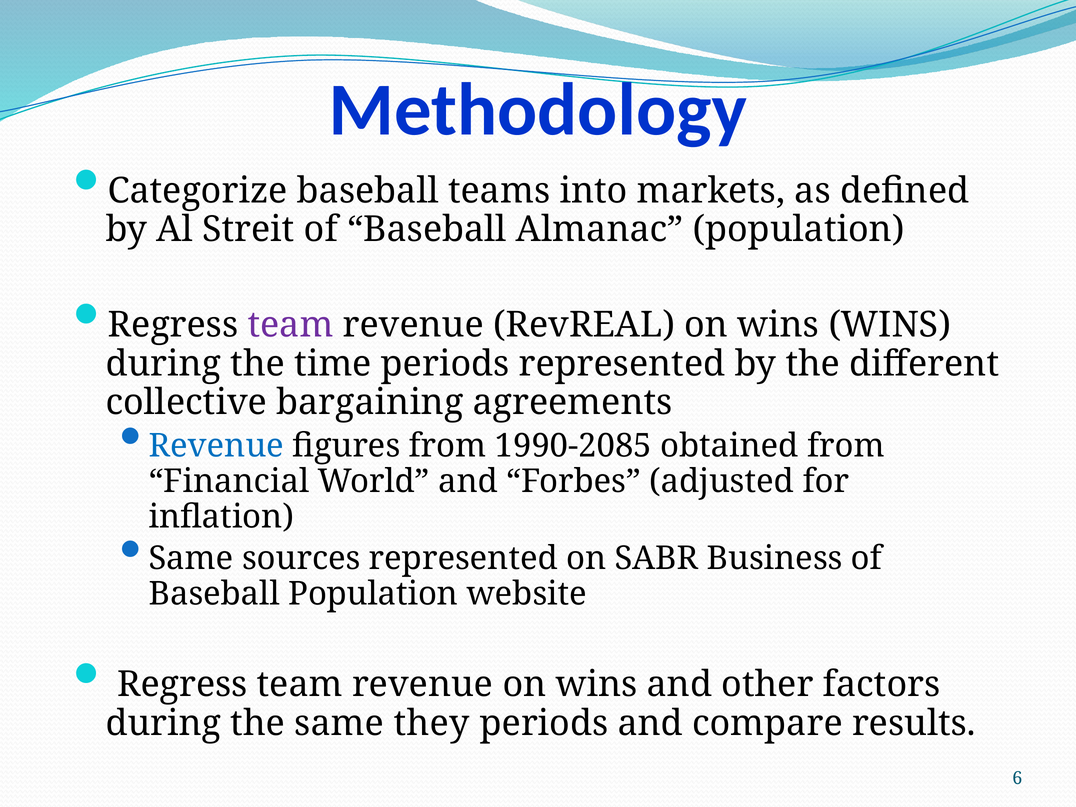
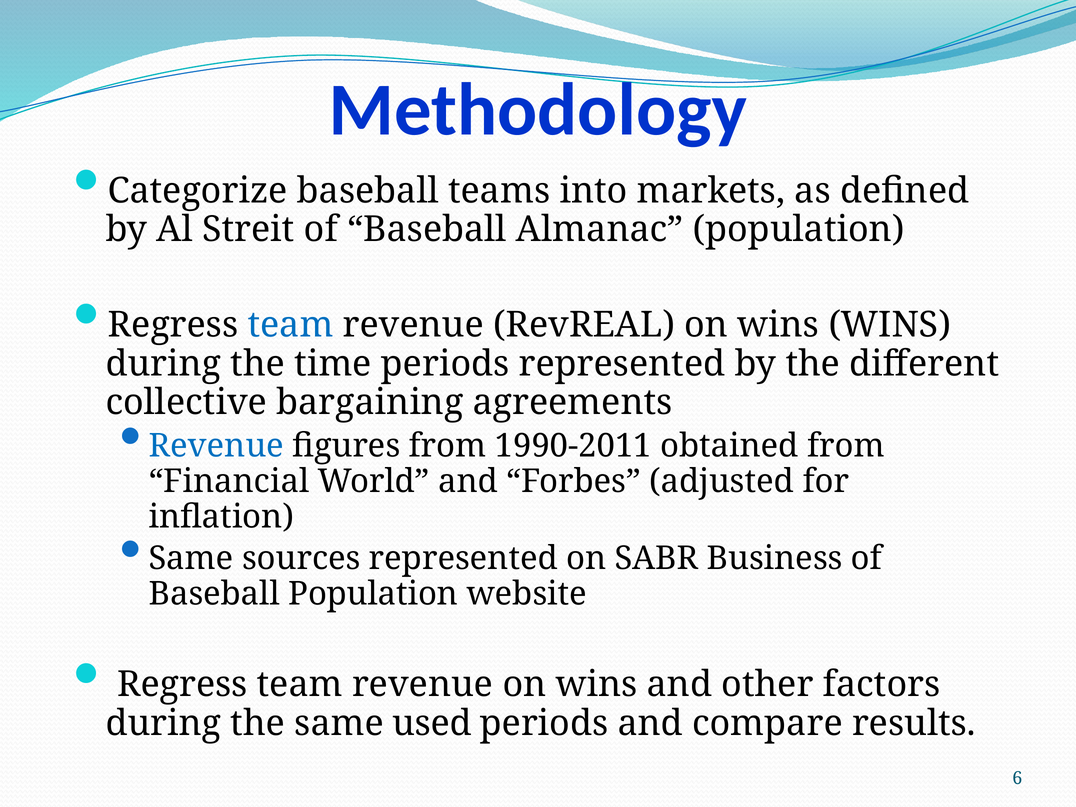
team at (290, 325) colour: purple -> blue
1990-2085: 1990-2085 -> 1990-2011
they: they -> used
